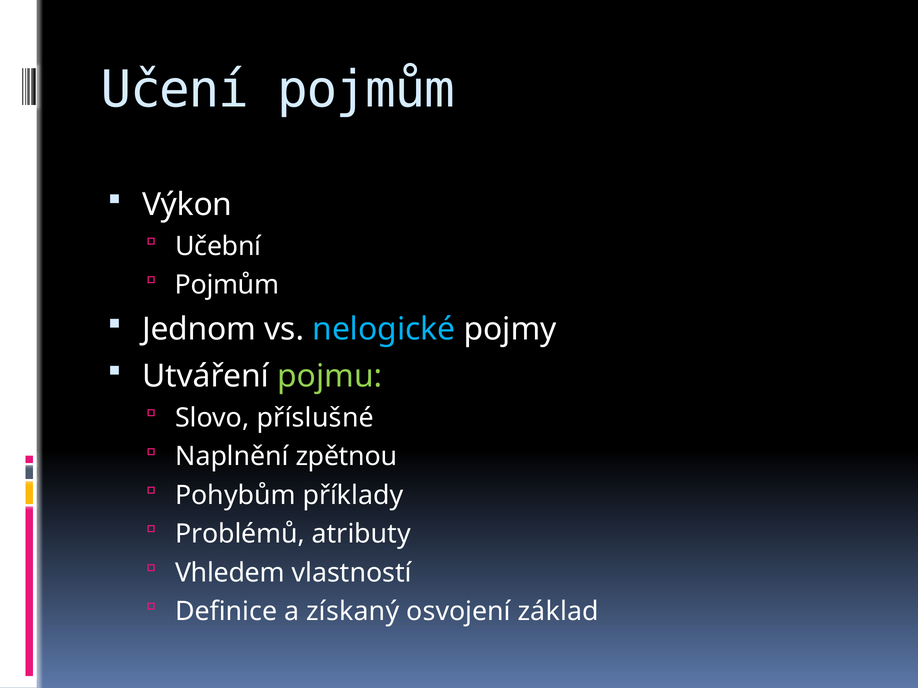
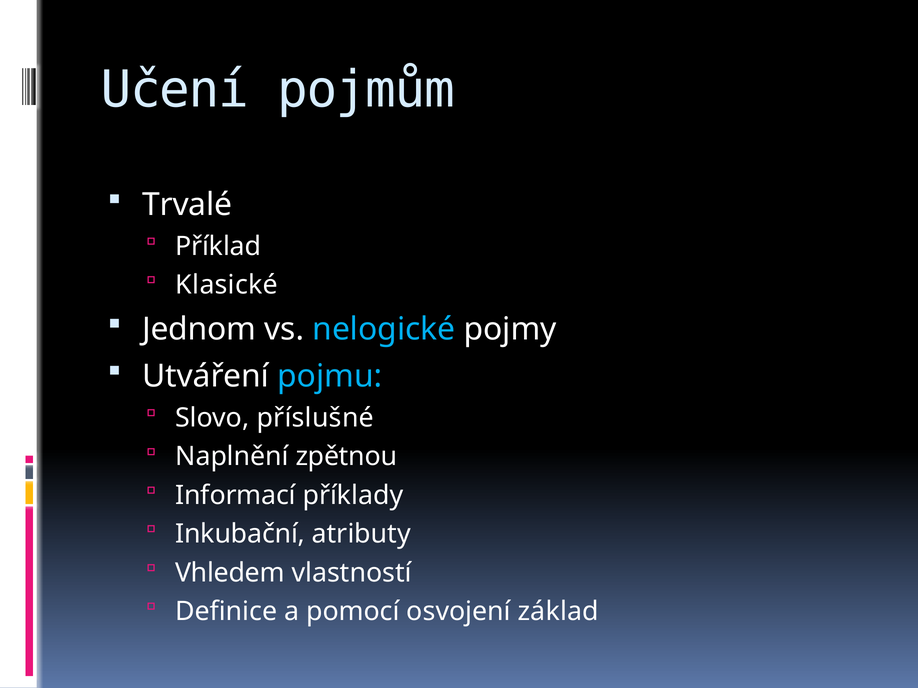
Výkon: Výkon -> Trvalé
Učební: Učební -> Příklad
Pojmům at (227, 285): Pojmům -> Klasické
pojmu colour: light green -> light blue
Pohybům: Pohybům -> Informací
Problémů: Problémů -> Inkubační
získaný: získaný -> pomocí
